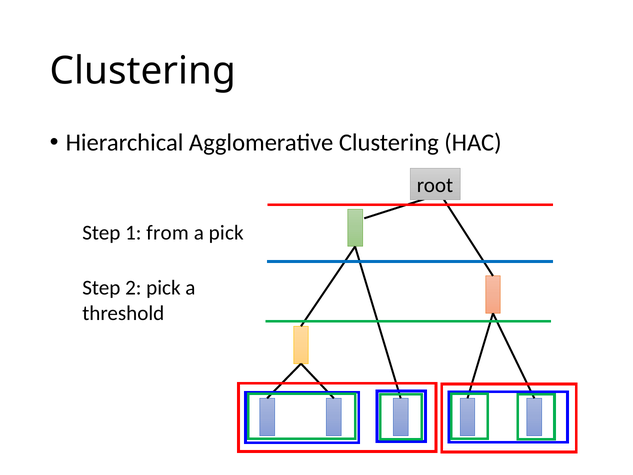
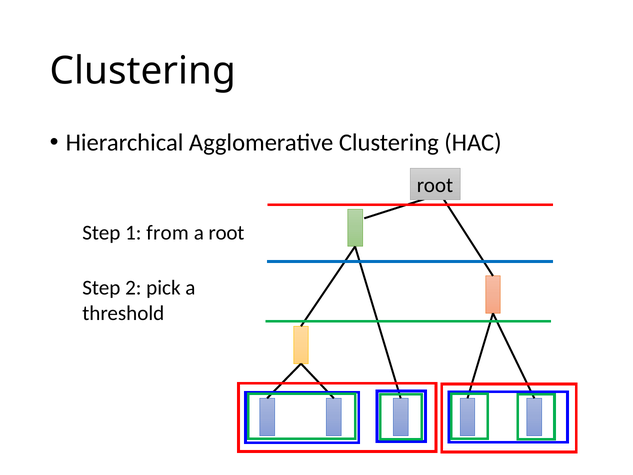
a pick: pick -> root
